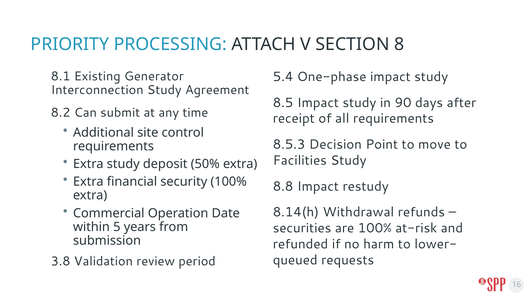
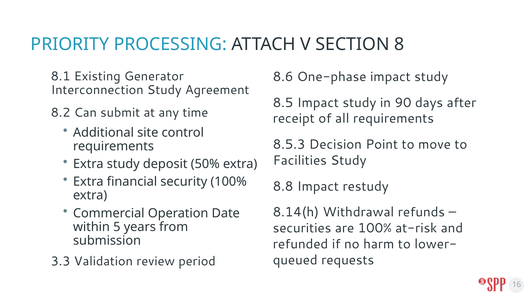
5.4: 5.4 -> 8.6
3.8: 3.8 -> 3.3
